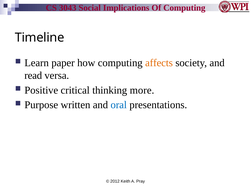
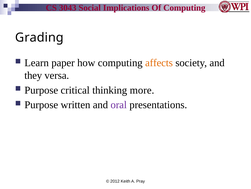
Timeline: Timeline -> Grading
read: read -> they
Positive at (41, 90): Positive -> Purpose
oral colour: blue -> purple
